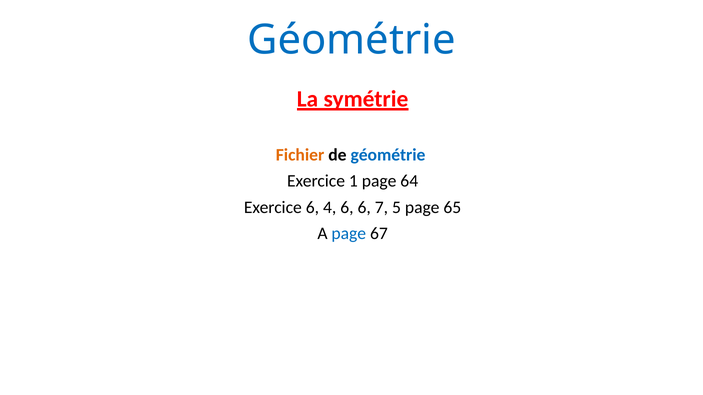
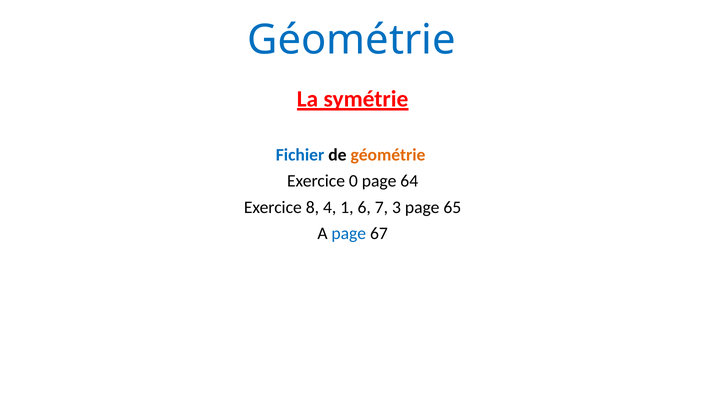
Fichier colour: orange -> blue
géométrie at (388, 155) colour: blue -> orange
1: 1 -> 0
Exercice 6: 6 -> 8
4 6: 6 -> 1
5: 5 -> 3
